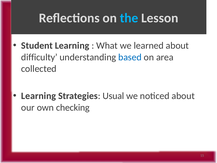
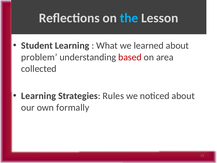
difficulty: difficulty -> problem
based colour: blue -> red
Usual: Usual -> Rules
checking: checking -> formally
